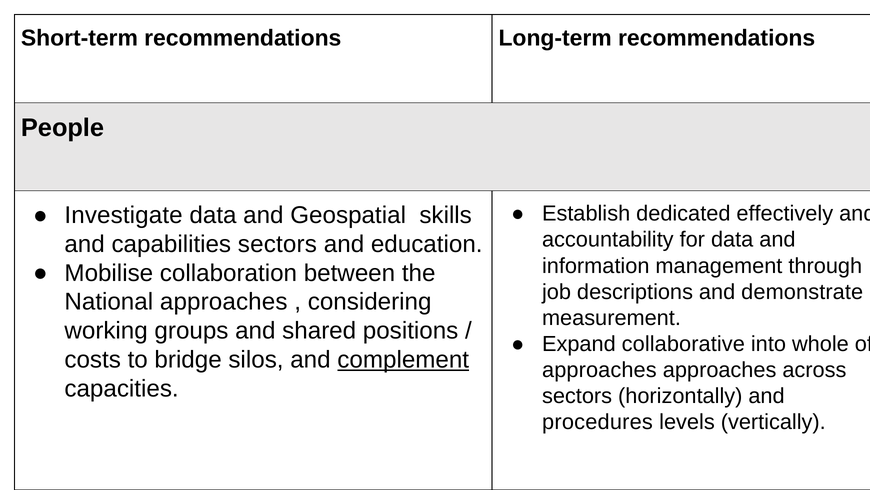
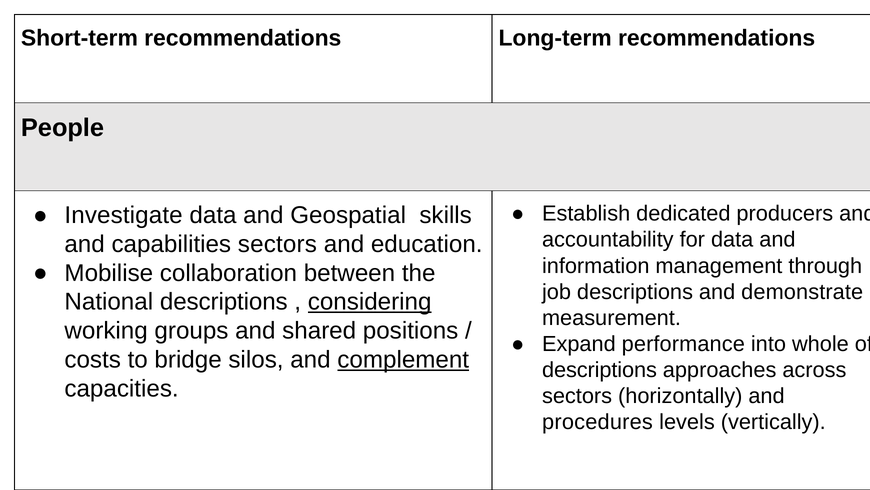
effectively: effectively -> producers
National approaches: approaches -> descriptions
considering underline: none -> present
collaborative: collaborative -> performance
approaches at (599, 370): approaches -> descriptions
